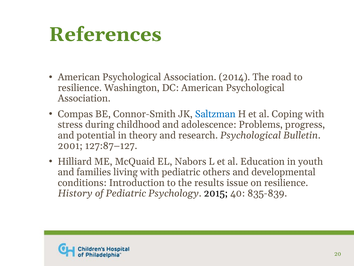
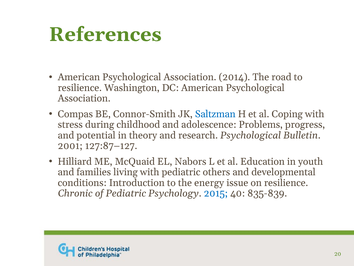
results: results -> energy
History: History -> Chronic
2015 colour: black -> blue
